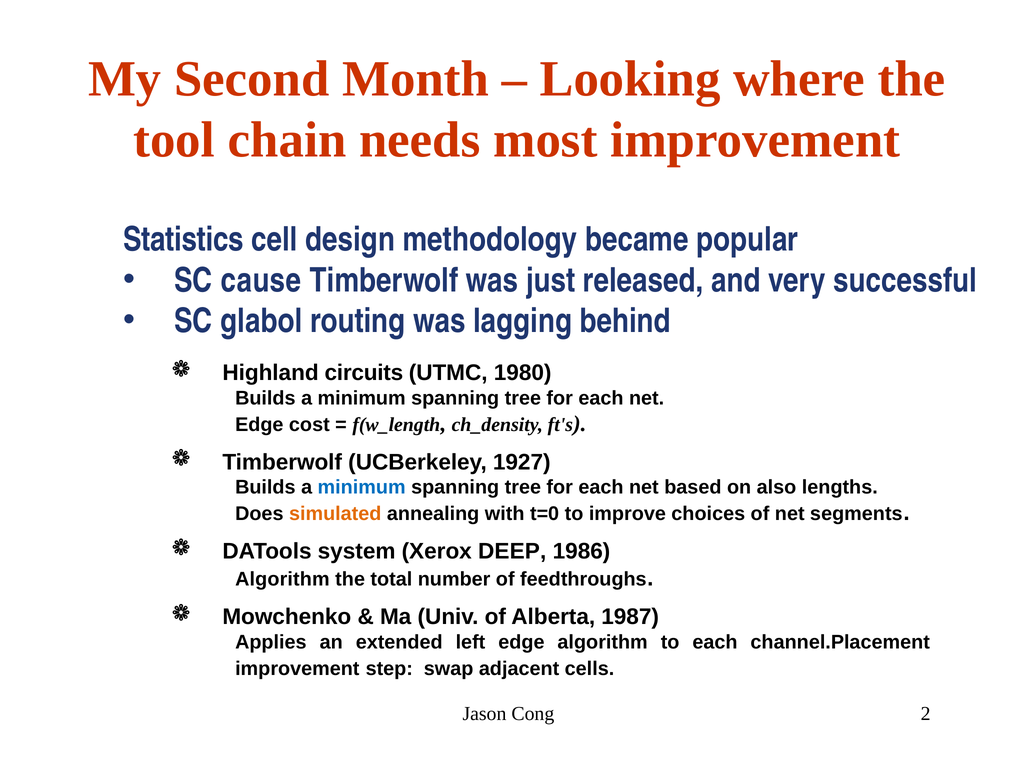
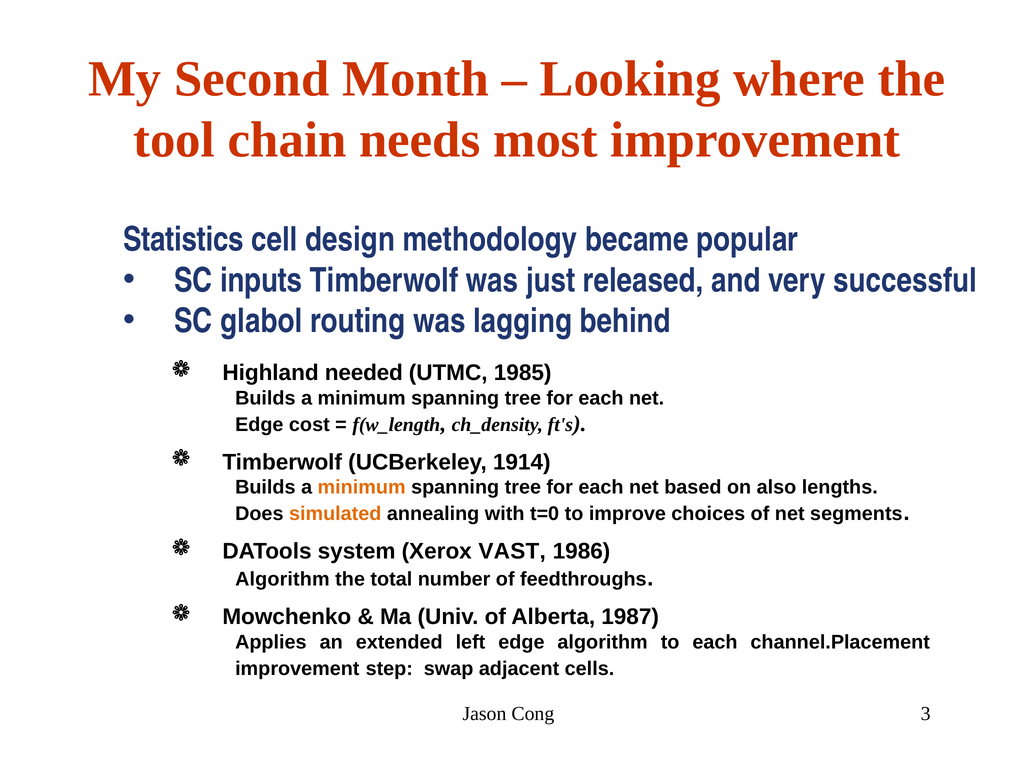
cause: cause -> inputs
circuits: circuits -> needed
1980: 1980 -> 1985
1927: 1927 -> 1914
minimum at (362, 487) colour: blue -> orange
DEEP: DEEP -> VAST
2: 2 -> 3
